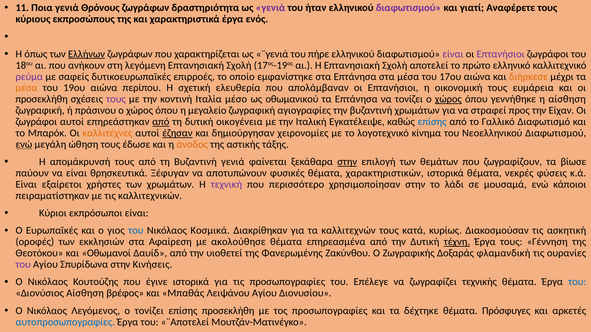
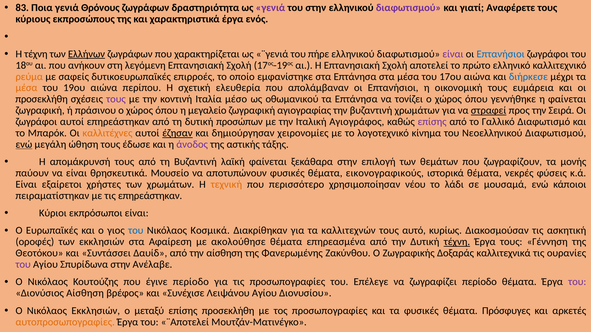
11: 11 -> 83
του ήταν: ήταν -> στην
Η όπως: όπως -> τέχνη
Επτανήσιοι at (501, 54) colour: purple -> blue
ρεύμα colour: purple -> orange
διήρκεσε colour: orange -> blue
χώρος at (448, 99) underline: present -> none
η αίσθηση: αίσθηση -> φαίνεται
αγιογραφίες: αγιογραφίες -> αγιογραφίας
στραφεί underline: none -> present
Είχαν: Είχαν -> Σειρά
από at (161, 122) underline: present -> none
οικογένεια: οικογένεια -> προσώπων
Εγκατέλειψε: Εγκατέλειψε -> Αγιογράφος
επίσης at (432, 122) colour: blue -> purple
άνοδος colour: orange -> purple
Βυζαντινή γενιά: γενιά -> λαϊκή
στην at (347, 162) underline: present -> none
βίωσε: βίωσε -> μονής
Ξέφυγαν: Ξέφυγαν -> Μουσείο
χαρακτηριστικών: χαρακτηριστικών -> εικονογραφικούς
τεχνική colour: purple -> orange
χρησιμοποίησαν στην: στην -> νέου
τις καλλιτεχνικών: καλλιτεχνικών -> επηρεάστηκαν
κατά: κατά -> αυτό
Οθωμανοί: Οθωμανοί -> Συντάσσει
την υιοθετεί: υιοθετεί -> αίσθηση
φλαμανδική: φλαμανδική -> καλλιτεχνικά
Κινήσεις: Κινήσεις -> Ανέλαβε
έγινε ιστορικά: ιστορικά -> περίοδο
ζωγραφίζει τεχνικής: τεχνικής -> περίοδο
του at (577, 282) colour: blue -> purple
Μπαθάς: Μπαθάς -> Συνέχισε
Νικόλαος Λεγόμενος: Λεγόμενος -> Εκκλησιών
ο τονίζει: τονίζει -> μεταξύ
τα δέχτηκε: δέχτηκε -> φυσικές
αυτοπροσωπογραφίες colour: blue -> orange
